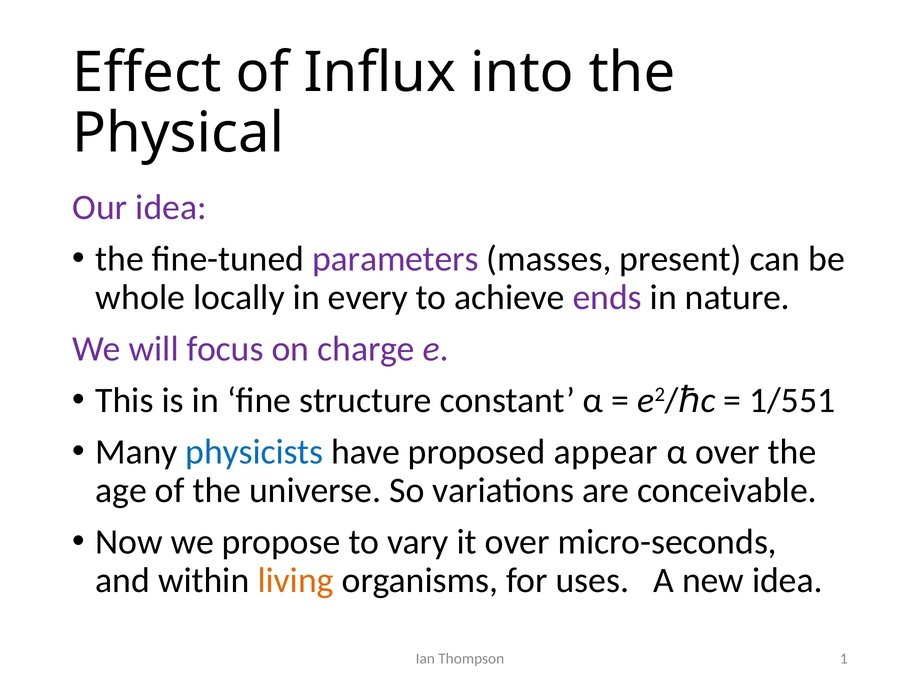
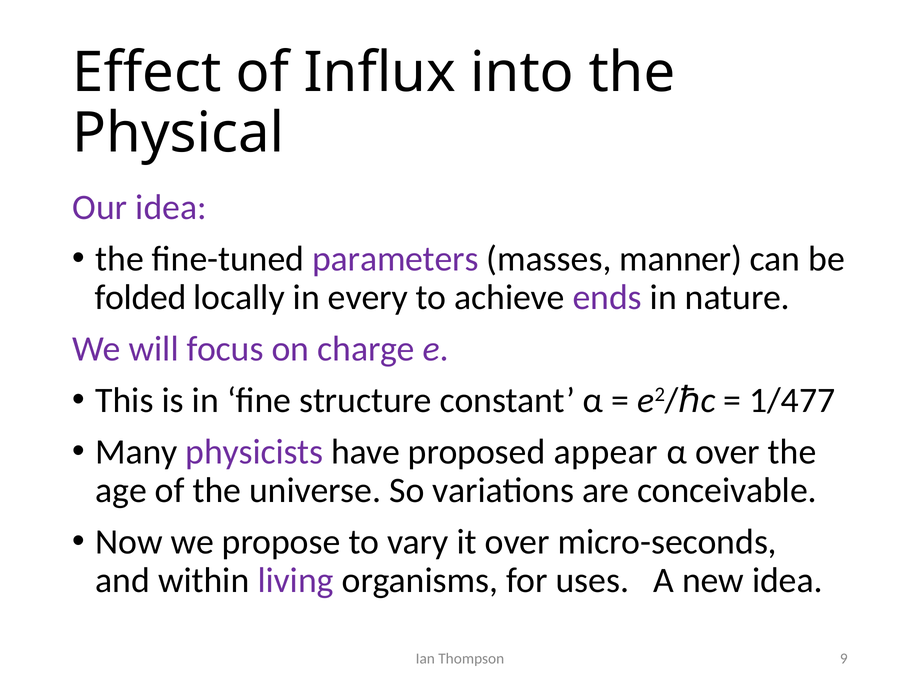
present: present -> manner
whole: whole -> folded
1/551: 1/551 -> 1/477
physicists colour: blue -> purple
living colour: orange -> purple
1: 1 -> 9
